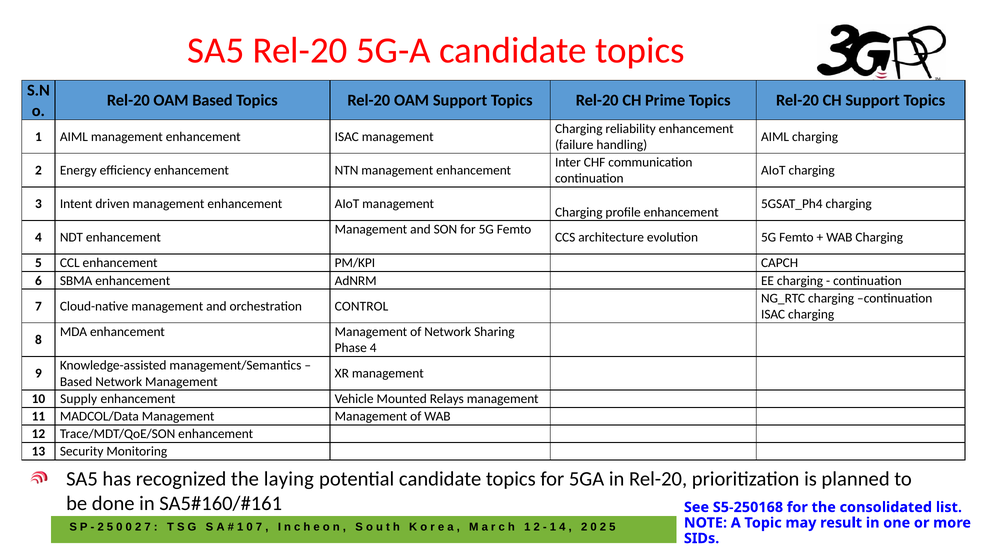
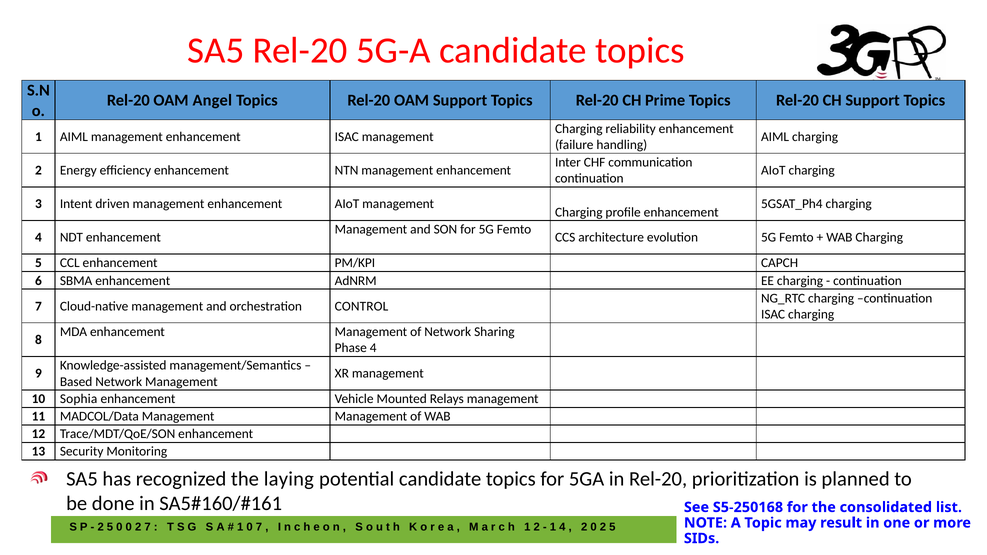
OAM Based: Based -> Angel
Supply: Supply -> Sophia
